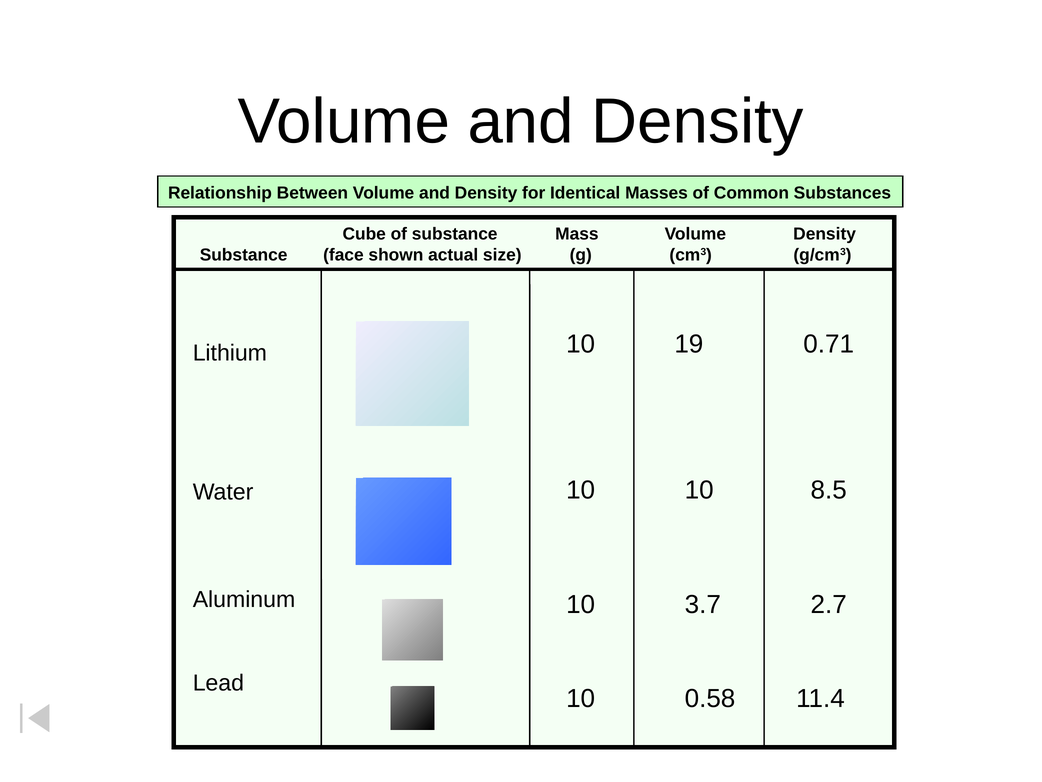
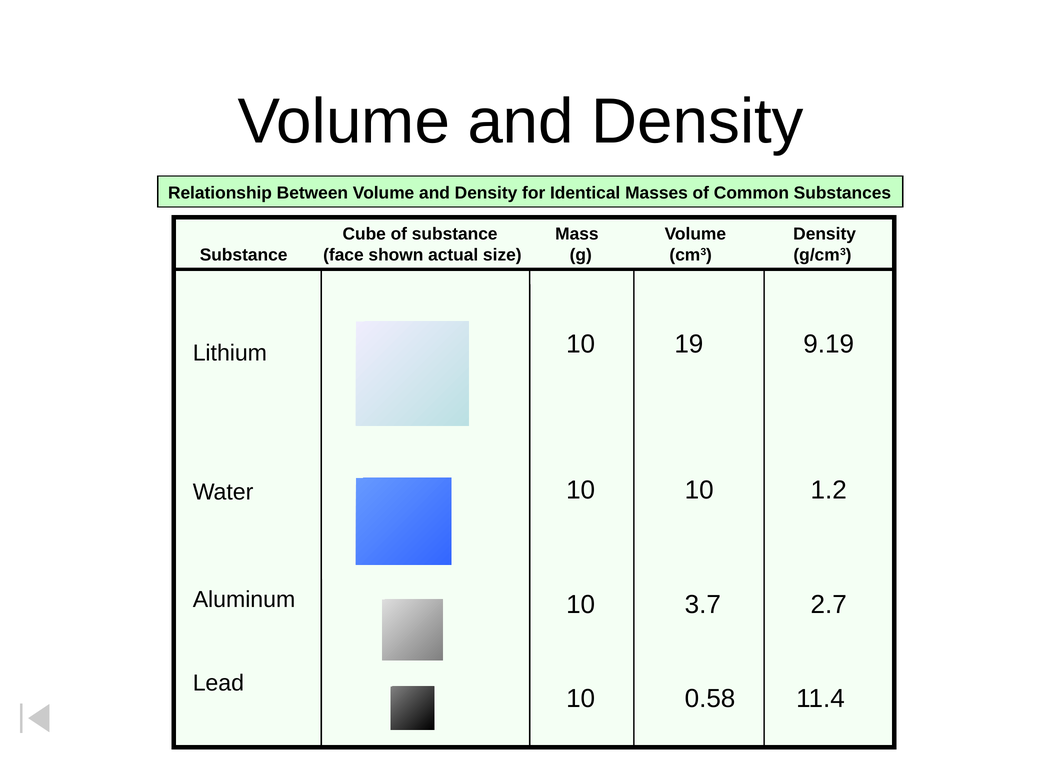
0.71: 0.71 -> 9.19
8.5: 8.5 -> 1.2
